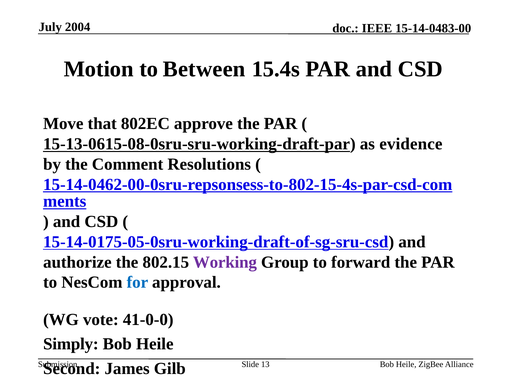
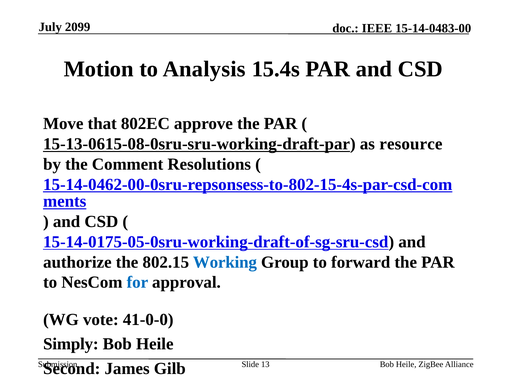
2004: 2004 -> 2099
Between: Between -> Analysis
evidence: evidence -> resource
Working colour: purple -> blue
